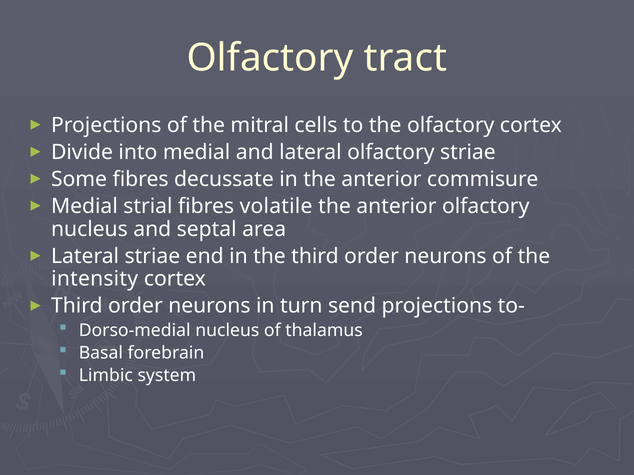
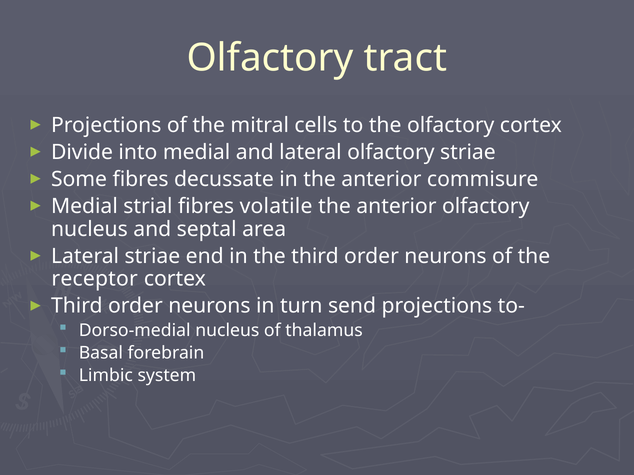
intensity: intensity -> receptor
